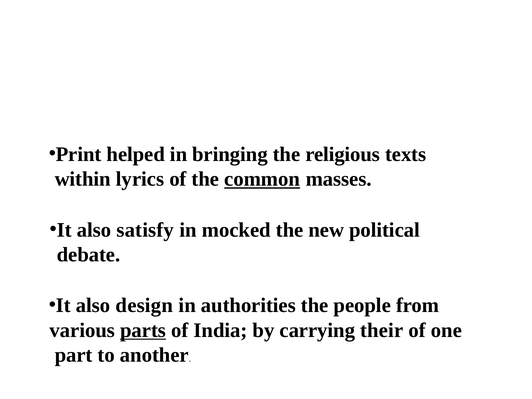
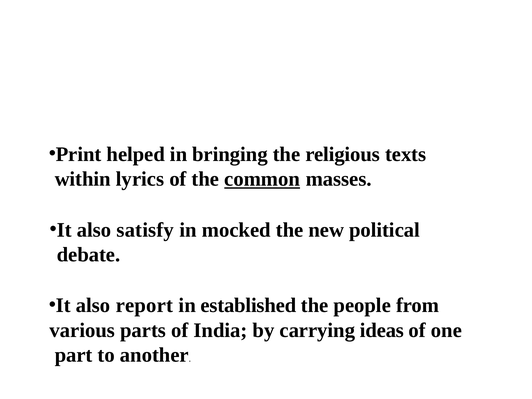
design: design -> report
authorities: authorities -> established
parts underline: present -> none
their: their -> ideas
